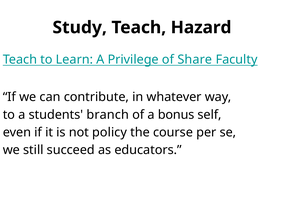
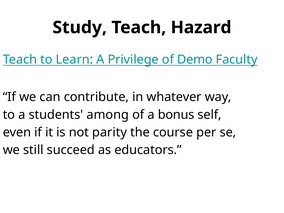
Share: Share -> Demo
branch: branch -> among
policy: policy -> parity
